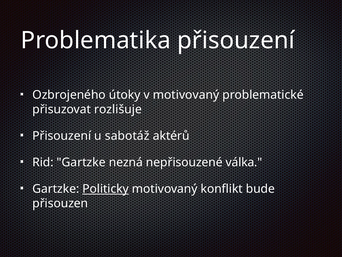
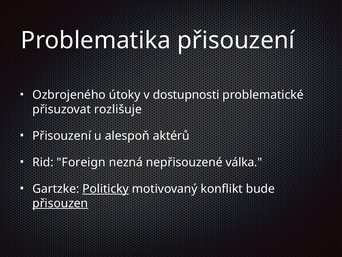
v motivovaný: motivovaný -> dostupnosti
sabotáž: sabotáž -> alespoň
Rid Gartzke: Gartzke -> Foreign
přisouzen underline: none -> present
